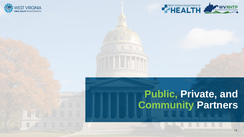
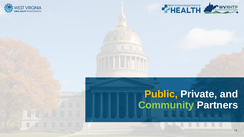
Public colour: light green -> yellow
